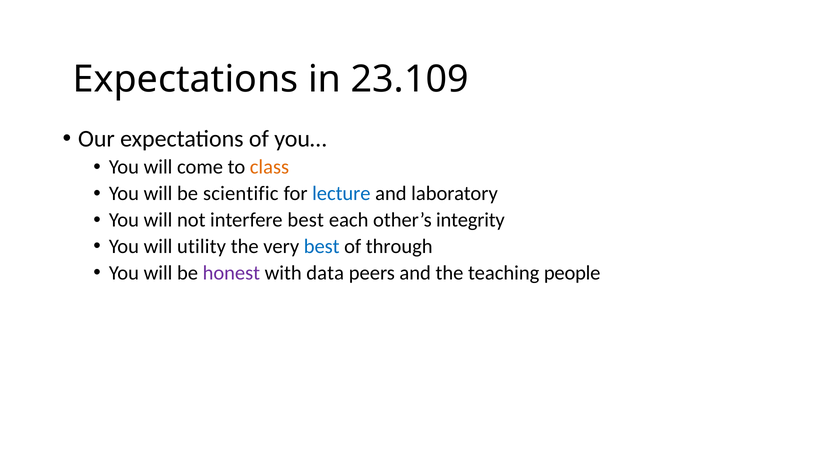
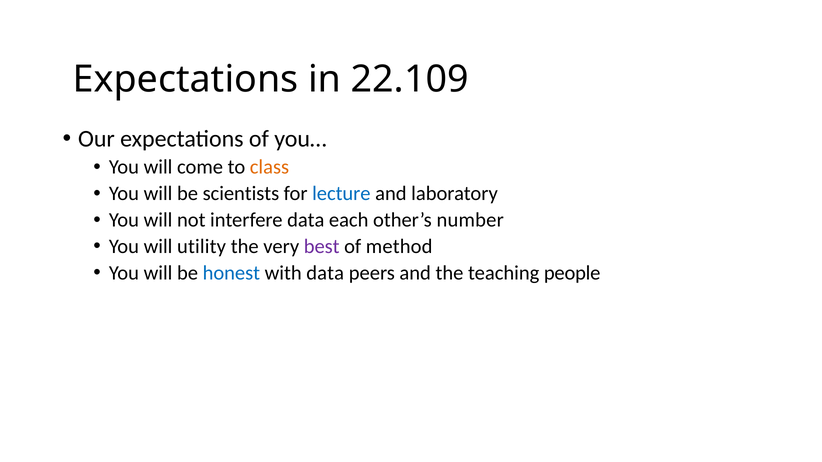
23.109: 23.109 -> 22.109
scientific: scientific -> scientists
interfere best: best -> data
integrity: integrity -> number
best at (322, 247) colour: blue -> purple
through: through -> method
honest colour: purple -> blue
